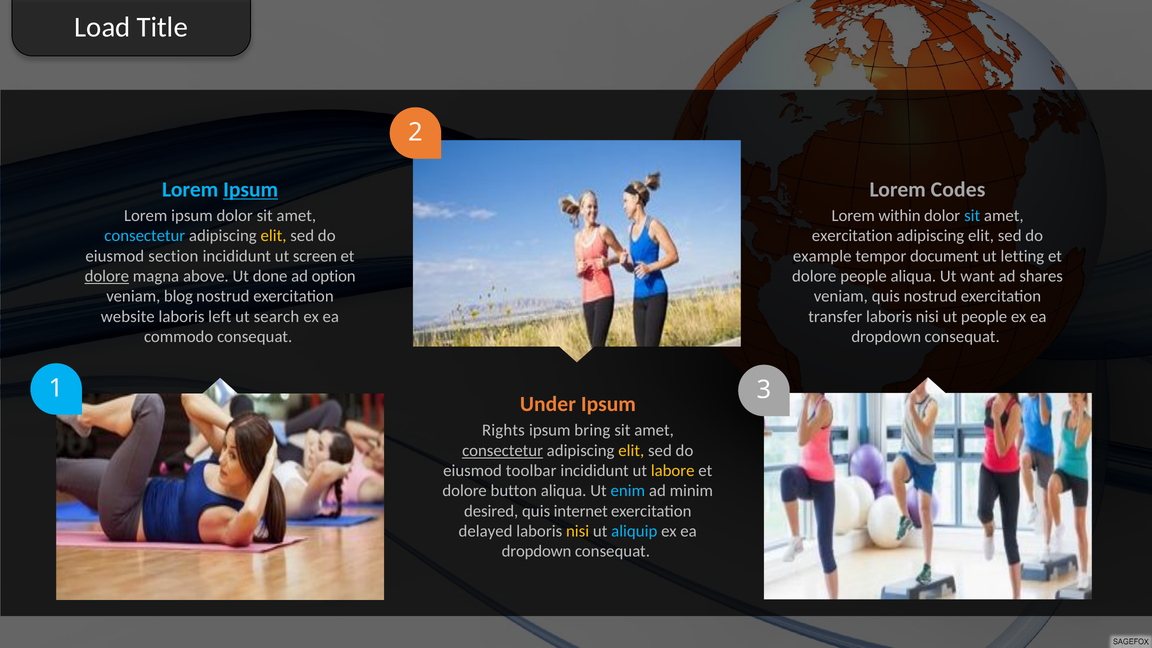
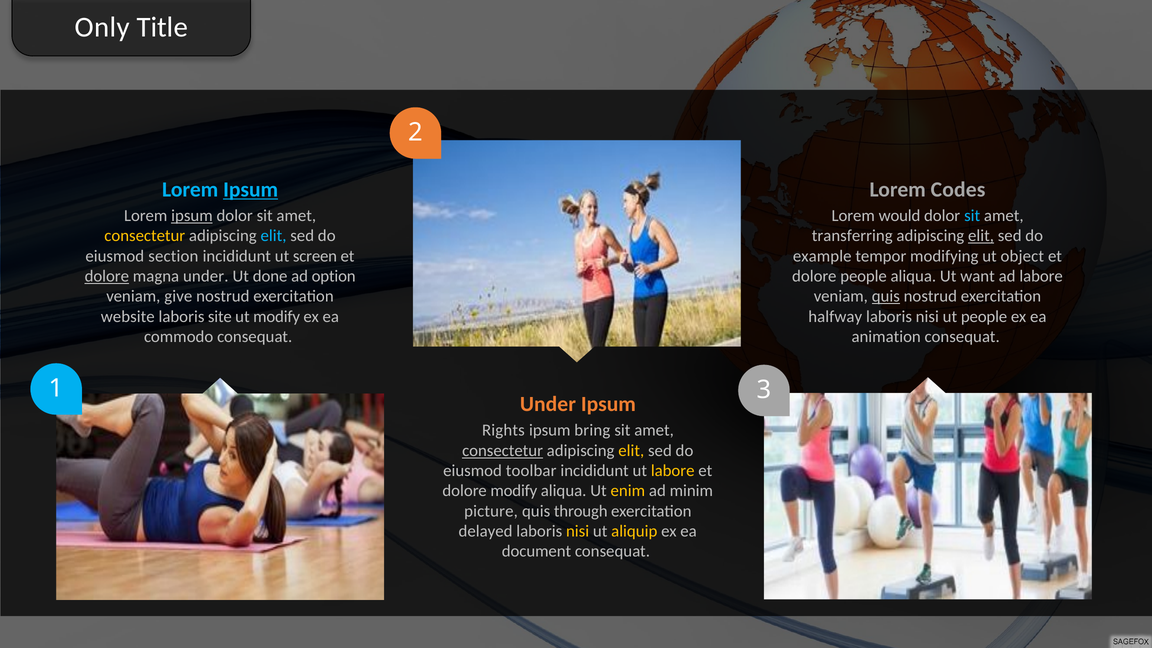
Load: Load -> Only
ipsum at (192, 216) underline: none -> present
within: within -> would
consectetur at (145, 236) colour: light blue -> yellow
elit at (274, 236) colour: yellow -> light blue
exercitation at (852, 236): exercitation -> transferring
elit at (981, 236) underline: none -> present
document: document -> modifying
letting: letting -> object
magna above: above -> under
ad shares: shares -> labore
blog: blog -> give
quis at (886, 296) underline: none -> present
left: left -> site
ut search: search -> modify
transfer: transfer -> halfway
dropdown at (886, 337): dropdown -> animation
dolore button: button -> modify
enim colour: light blue -> yellow
desired: desired -> picture
internet: internet -> through
aliquip colour: light blue -> yellow
dropdown at (537, 551): dropdown -> document
